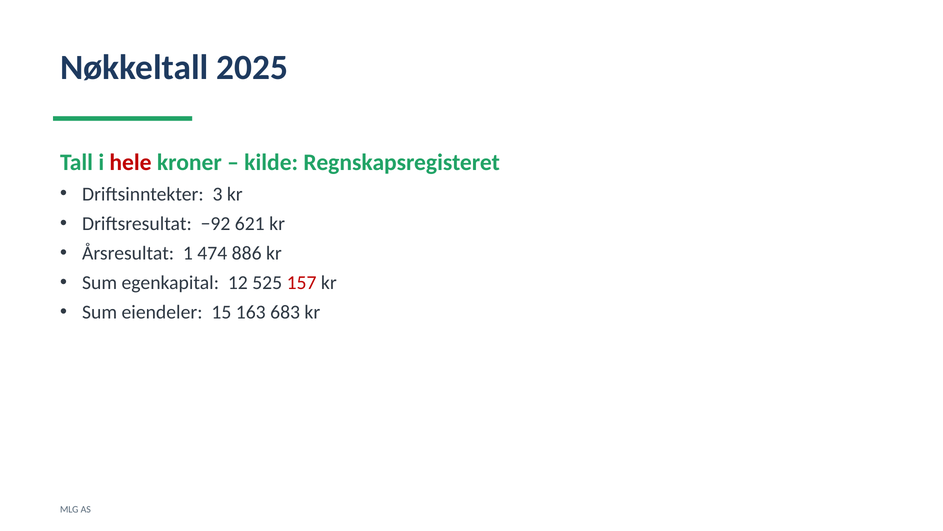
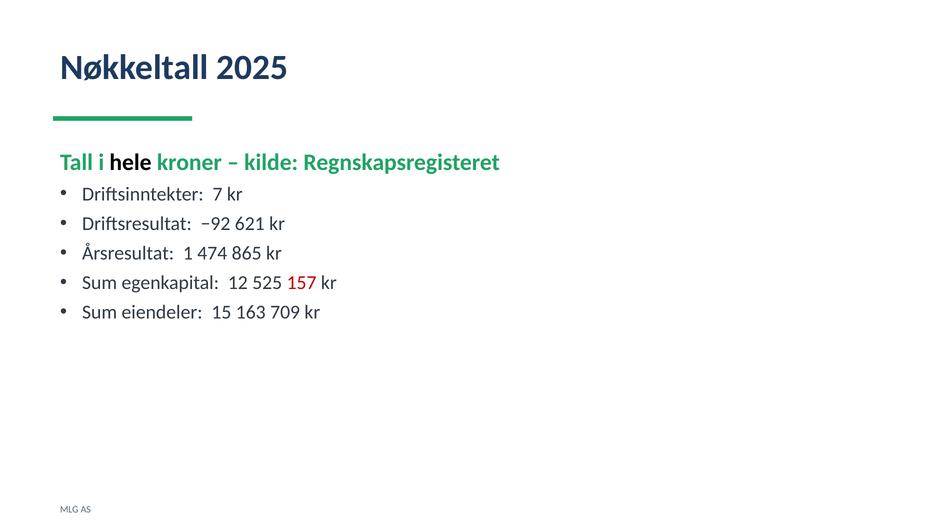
hele colour: red -> black
3: 3 -> 7
886: 886 -> 865
683: 683 -> 709
